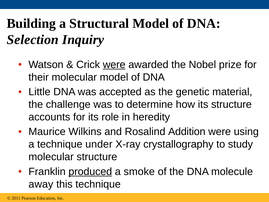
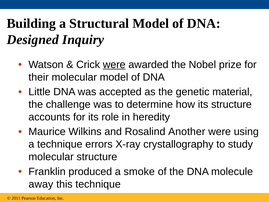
Selection: Selection -> Designed
Addition: Addition -> Another
under: under -> errors
produced underline: present -> none
